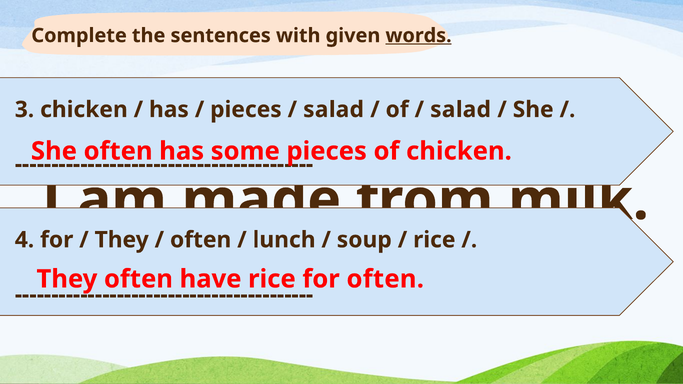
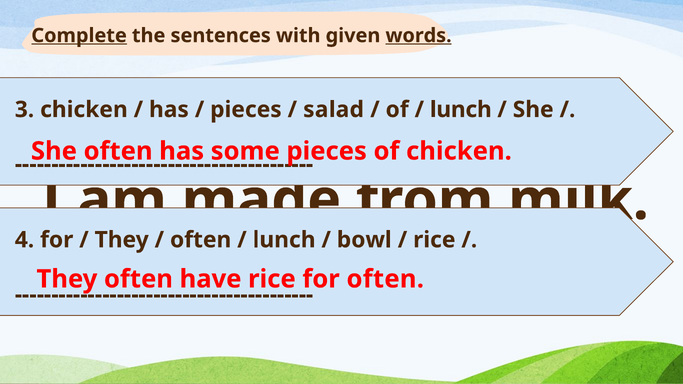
Complete underline: none -> present
salad at (461, 110): salad -> lunch
soup: soup -> bowl
